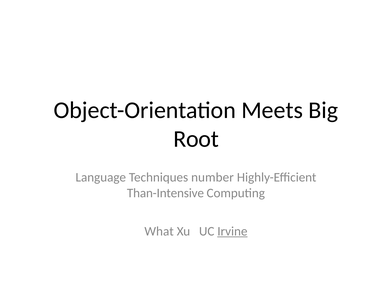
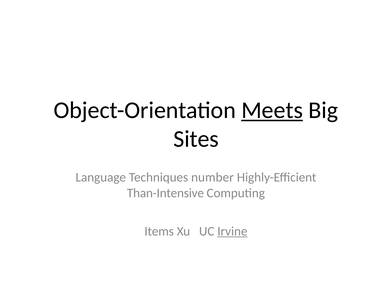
Meets underline: none -> present
Root: Root -> Sites
What: What -> Items
